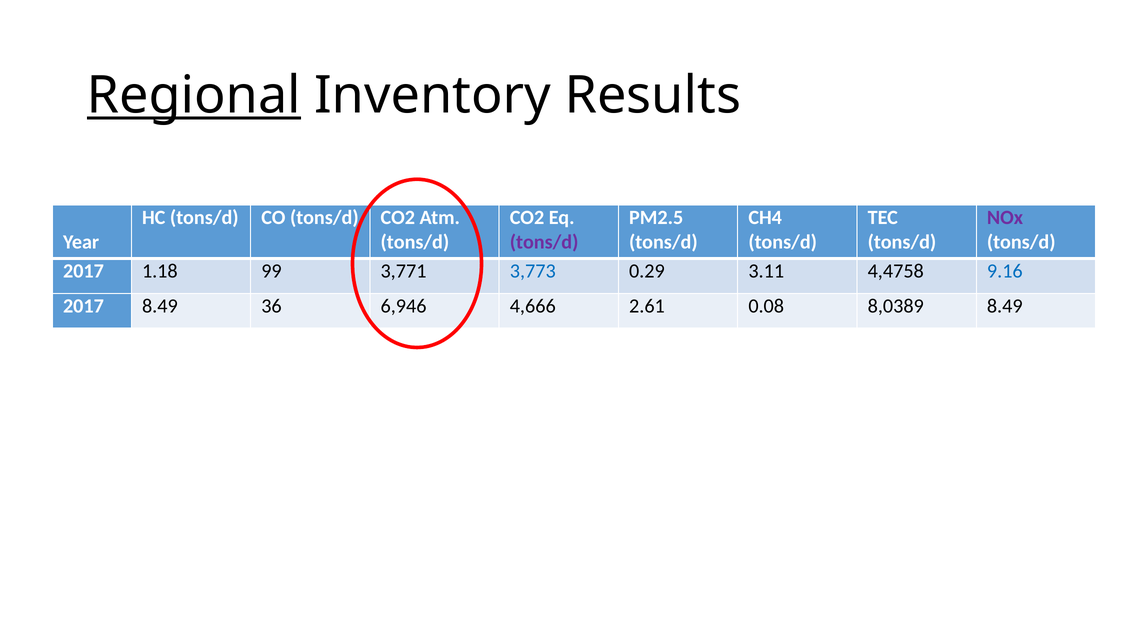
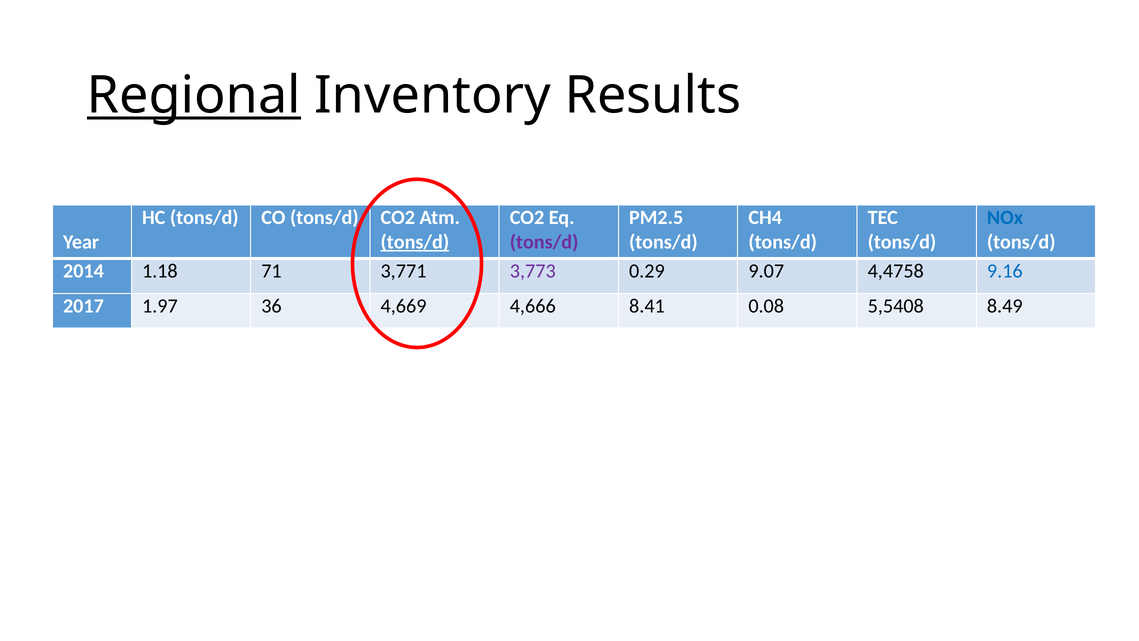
NOx colour: purple -> blue
tons/d at (415, 242) underline: none -> present
2017 at (83, 271): 2017 -> 2014
99: 99 -> 71
3,773 colour: blue -> purple
3.11: 3.11 -> 9.07
2017 8.49: 8.49 -> 1.97
6,946: 6,946 -> 4,669
2.61: 2.61 -> 8.41
8,0389: 8,0389 -> 5,5408
